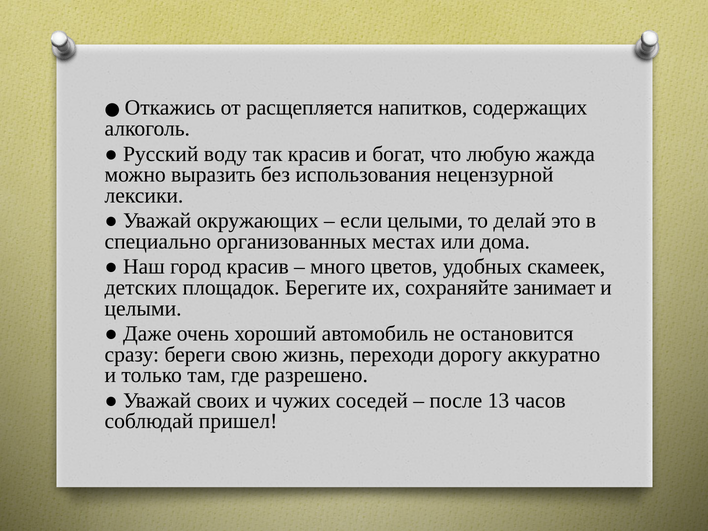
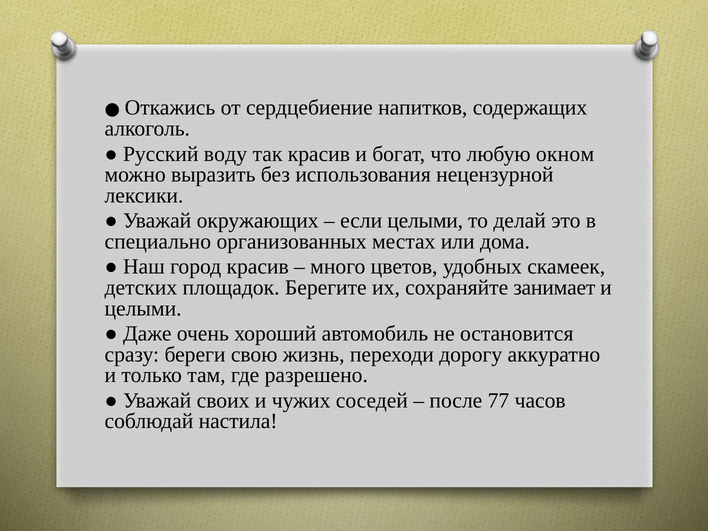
расщепляется: расщепляется -> сердцебиение
жажда: жажда -> окном
13: 13 -> 77
пришел: пришел -> настила
